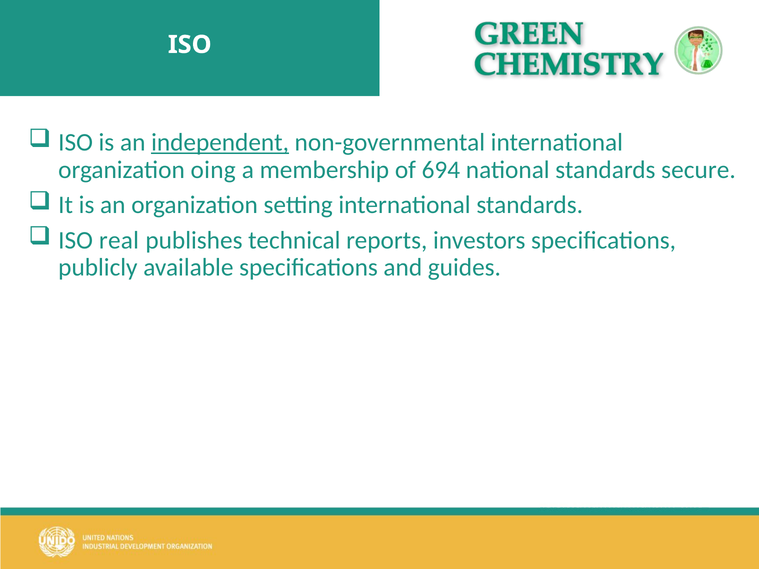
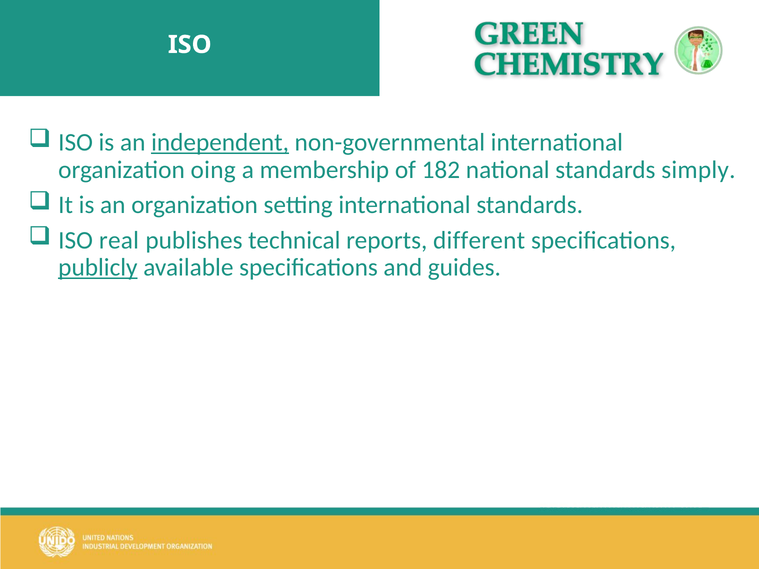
694: 694 -> 182
secure: secure -> simply
investors: investors -> different
publicly underline: none -> present
